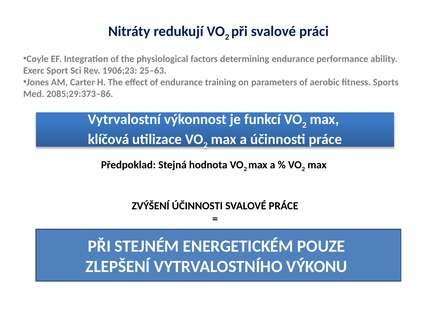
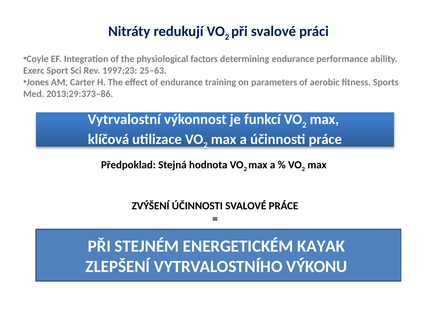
1906;23: 1906;23 -> 1997;23
2085;29:373–86: 2085;29:373–86 -> 2013;29:373–86
POUZE: POUZE -> KAYAK
